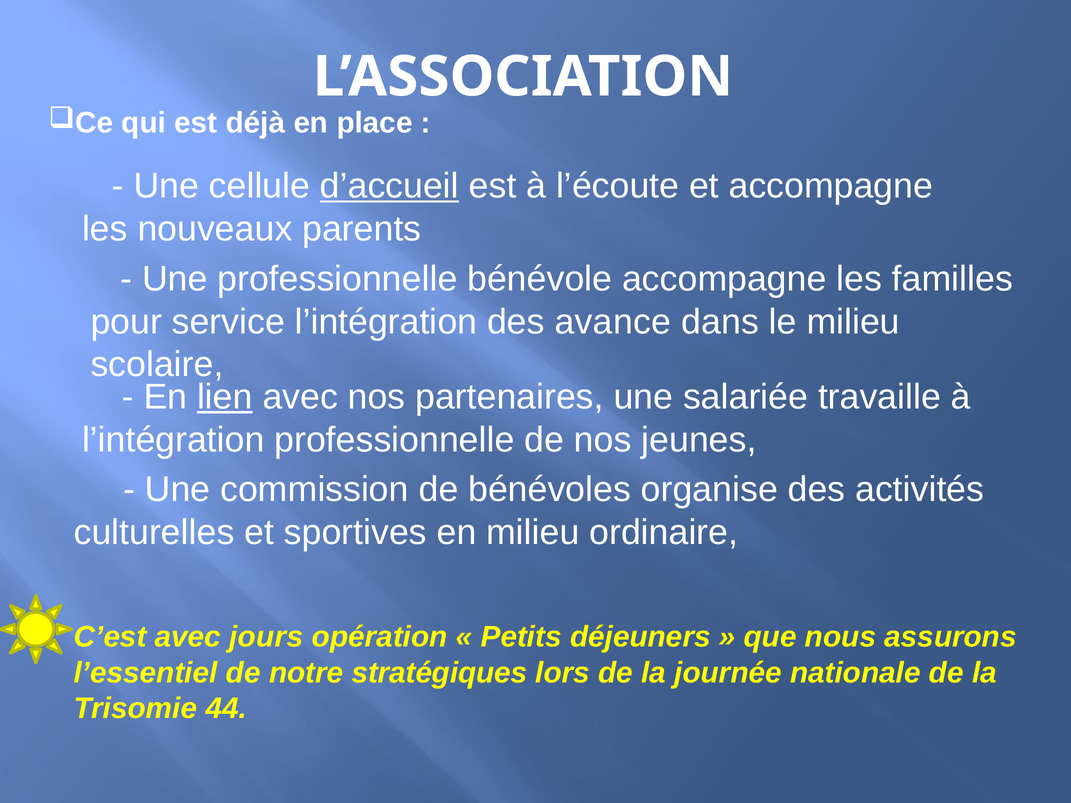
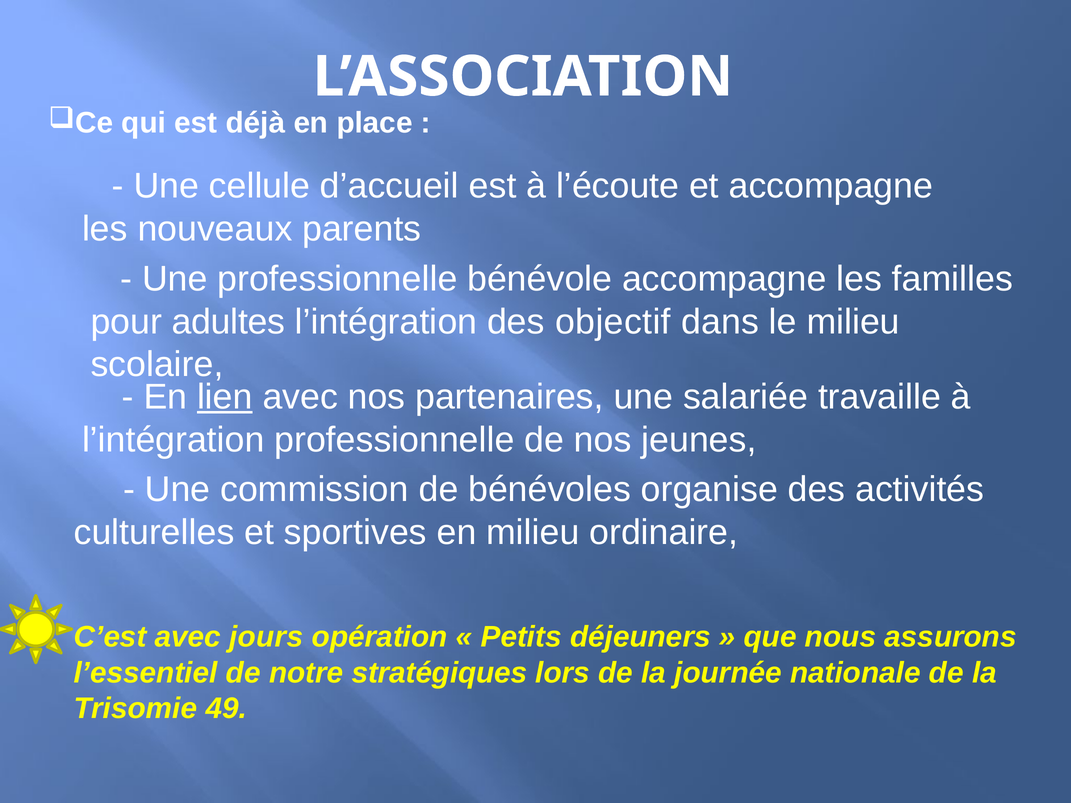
d’accueil underline: present -> none
service: service -> adultes
avance: avance -> objectif
44: 44 -> 49
